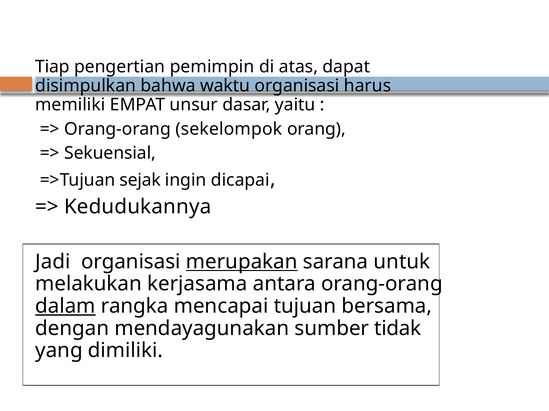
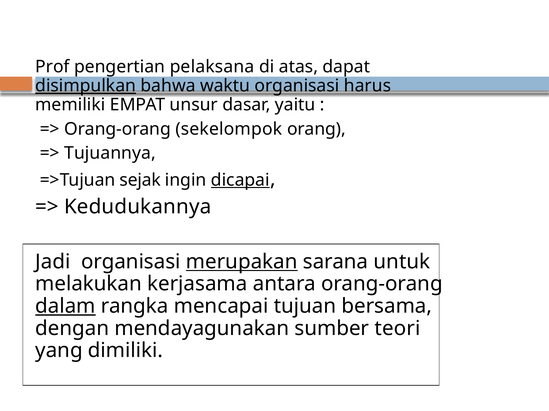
Tiap: Tiap -> Prof
pemimpin: pemimpin -> pelaksana
disimpulkan underline: none -> present
Sekuensial: Sekuensial -> Tujuannya
dicapai underline: none -> present
tidak: tidak -> teori
